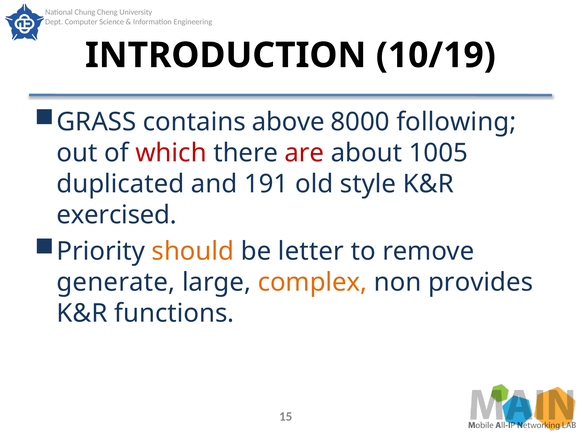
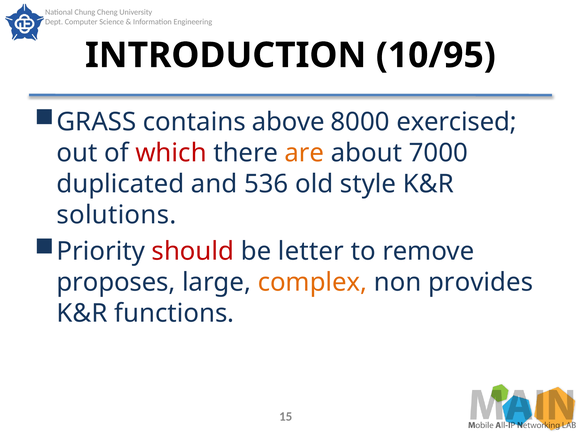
10/19: 10/19 -> 10/95
following: following -> exercised
are colour: red -> orange
1005: 1005 -> 7000
191: 191 -> 536
exercised: exercised -> solutions
should colour: orange -> red
generate: generate -> proposes
